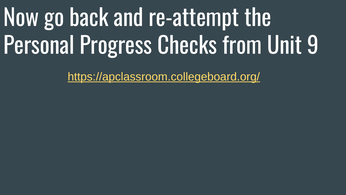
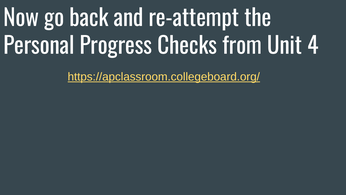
9: 9 -> 4
